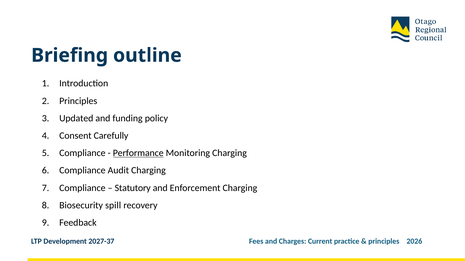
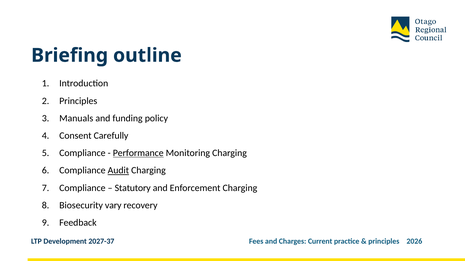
Updated: Updated -> Manuals
Audit underline: none -> present
spill: spill -> vary
